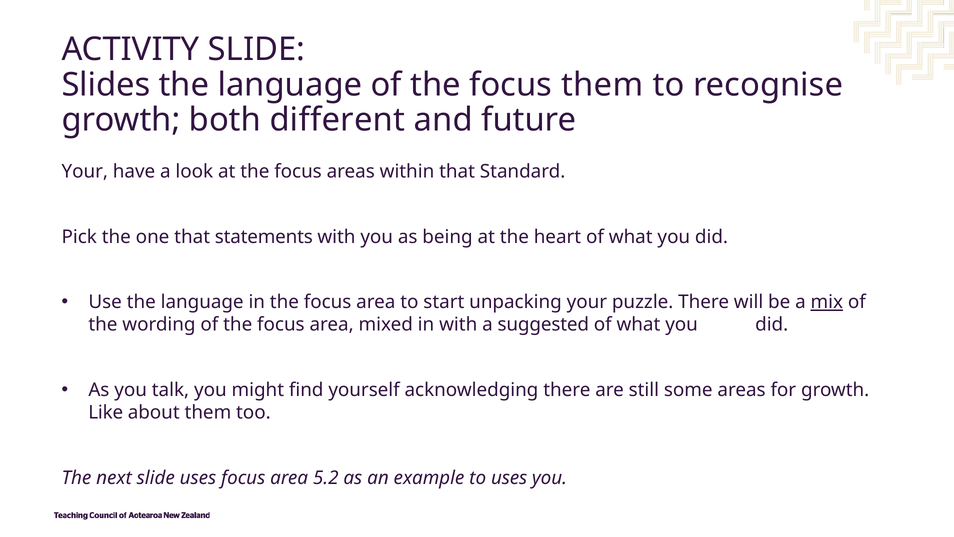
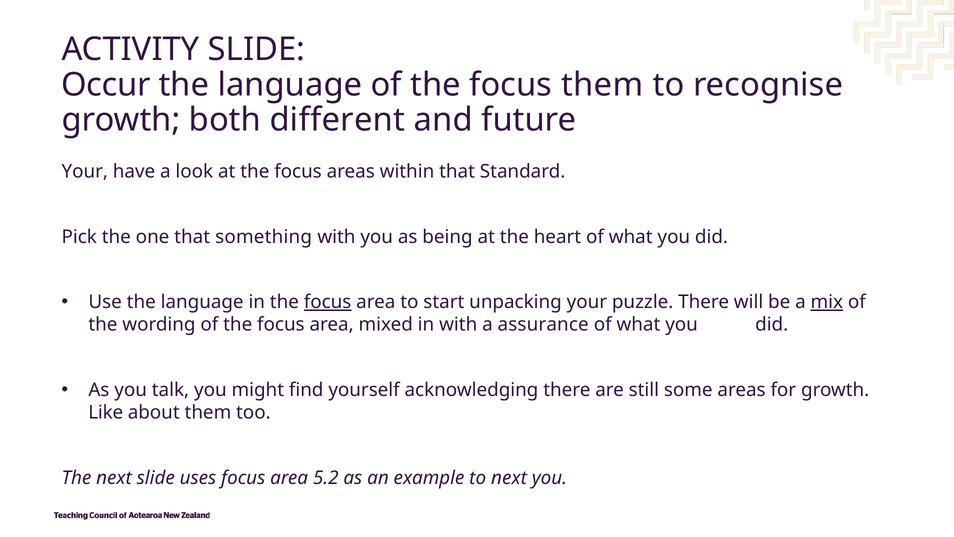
Slides: Slides -> Occur
statements: statements -> something
focus at (328, 302) underline: none -> present
suggested: suggested -> assurance
to uses: uses -> next
